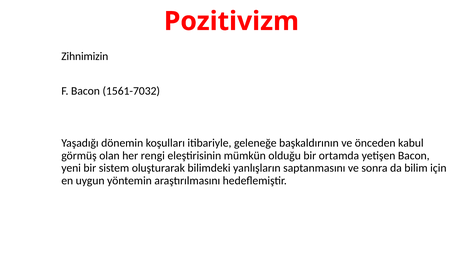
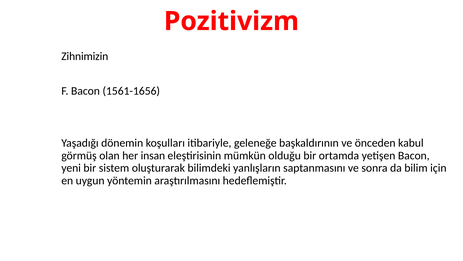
1561-7032: 1561-7032 -> 1561-1656
rengi: rengi -> insan
